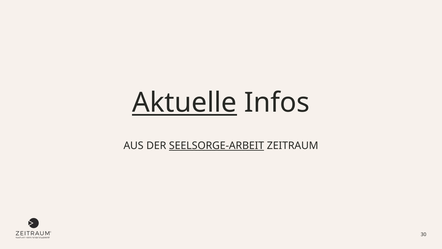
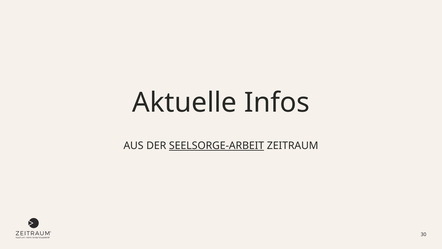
Aktuelle underline: present -> none
